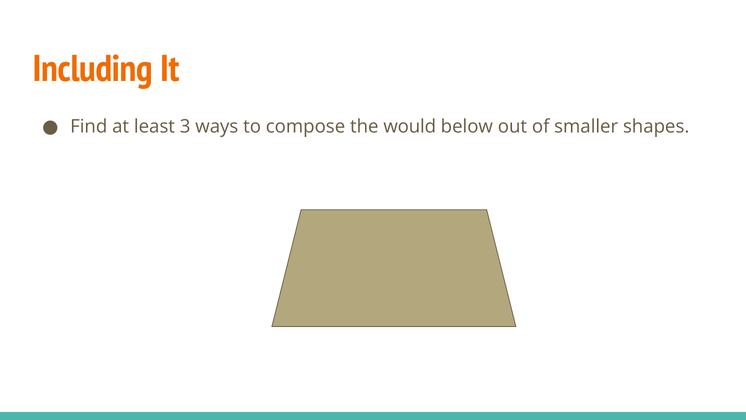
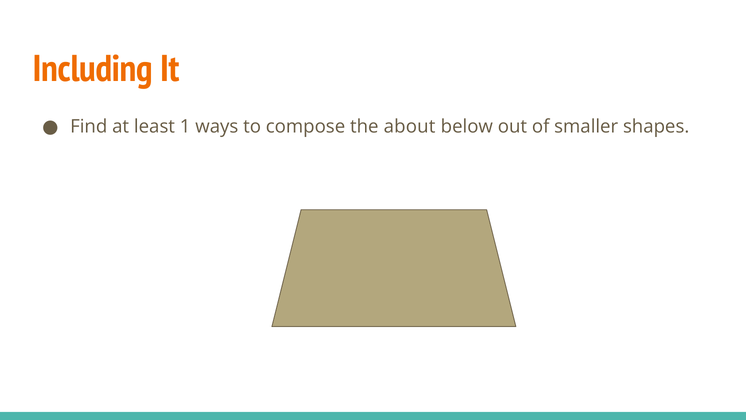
3: 3 -> 1
would: would -> about
